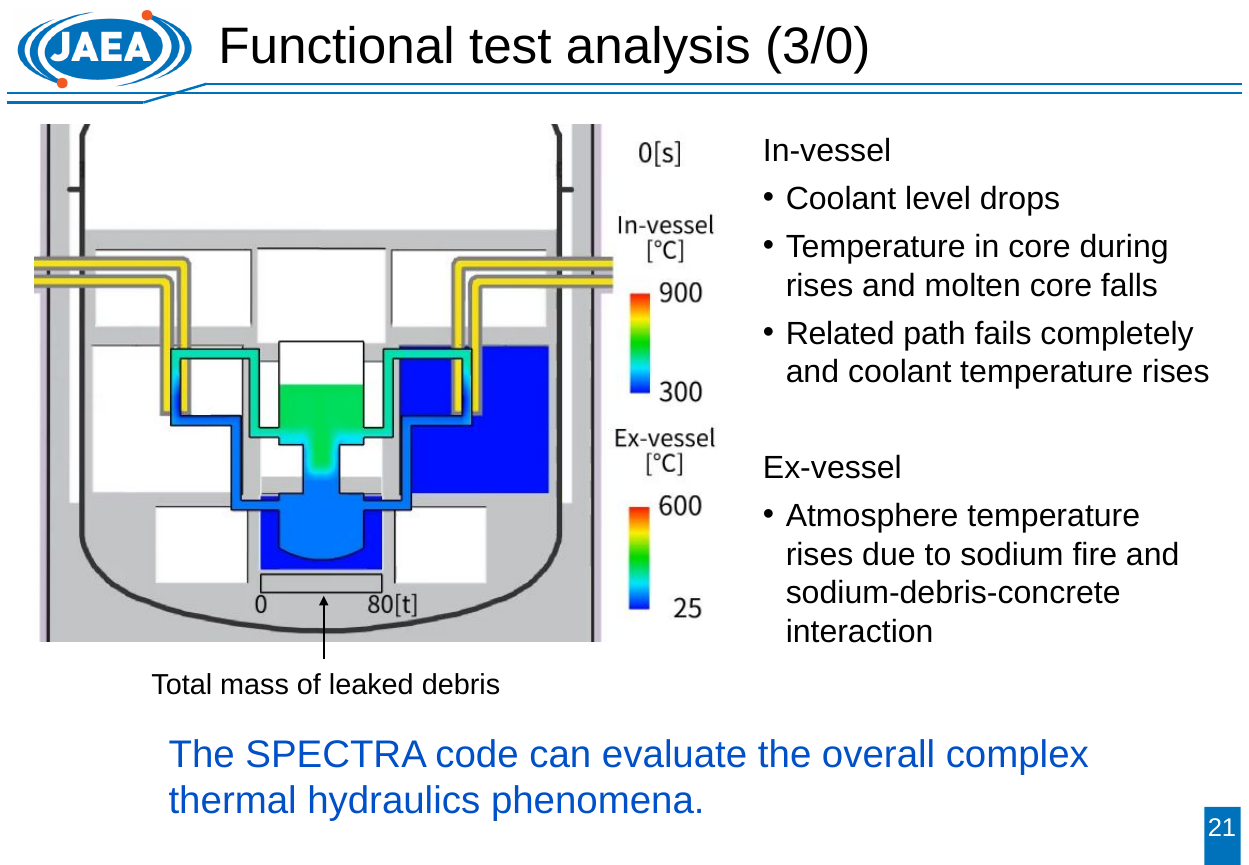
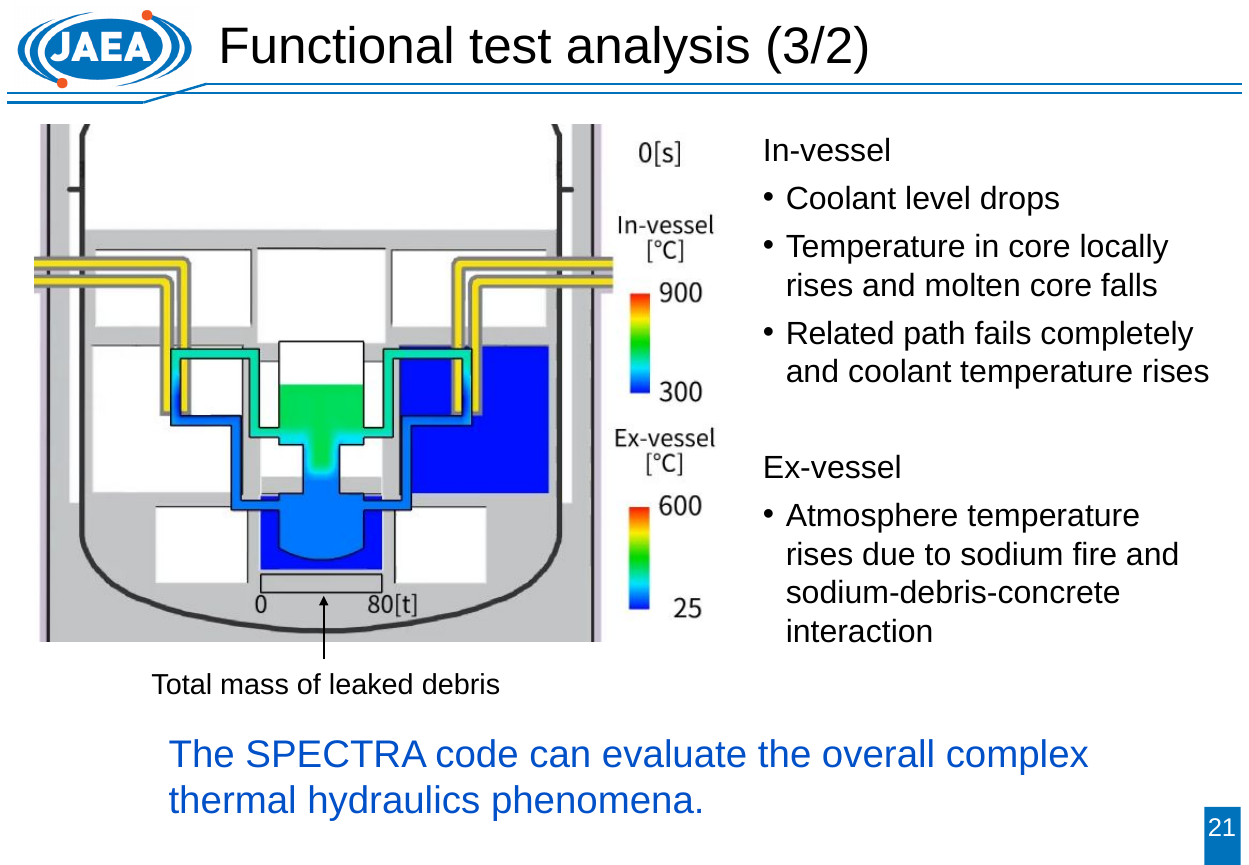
3/0: 3/0 -> 3/2
during: during -> locally
